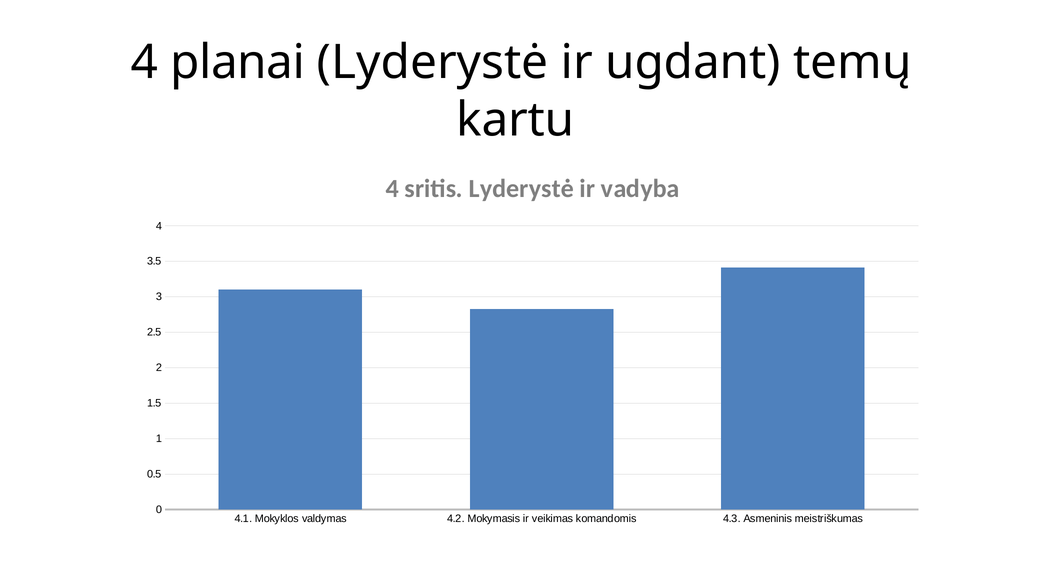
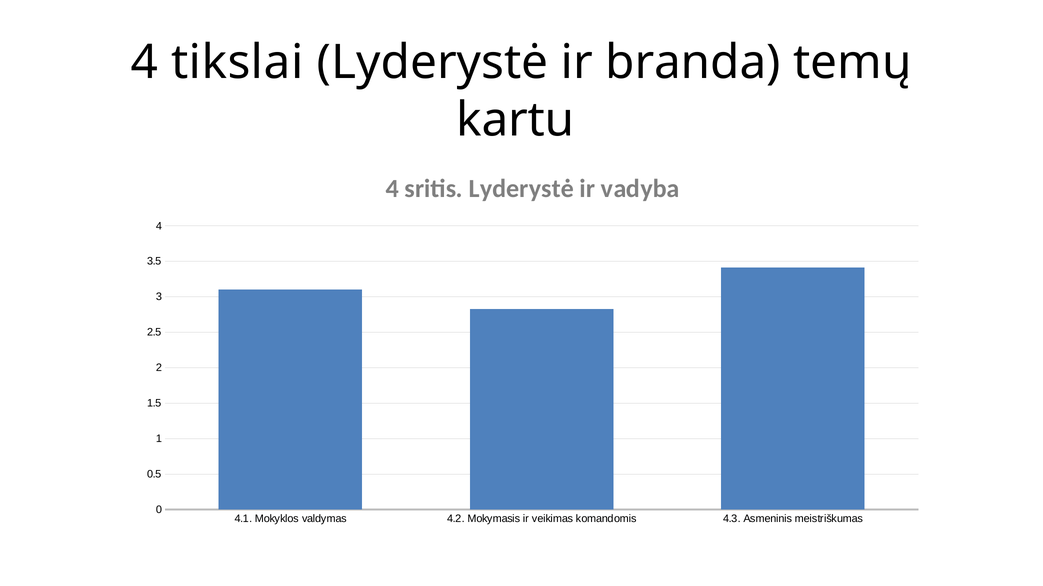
planai: planai -> tikslai
ugdant: ugdant -> branda
